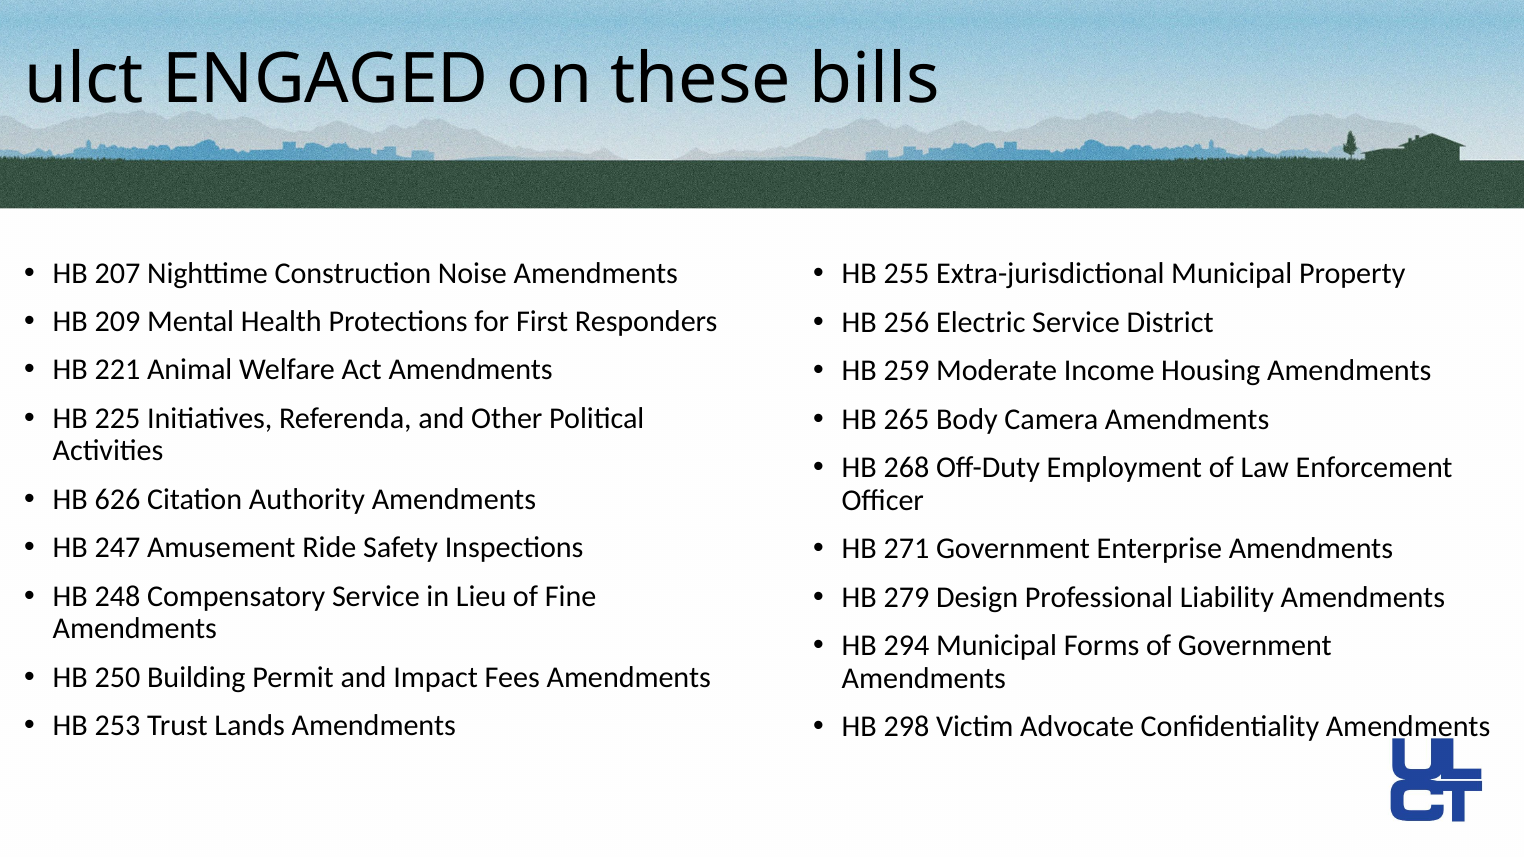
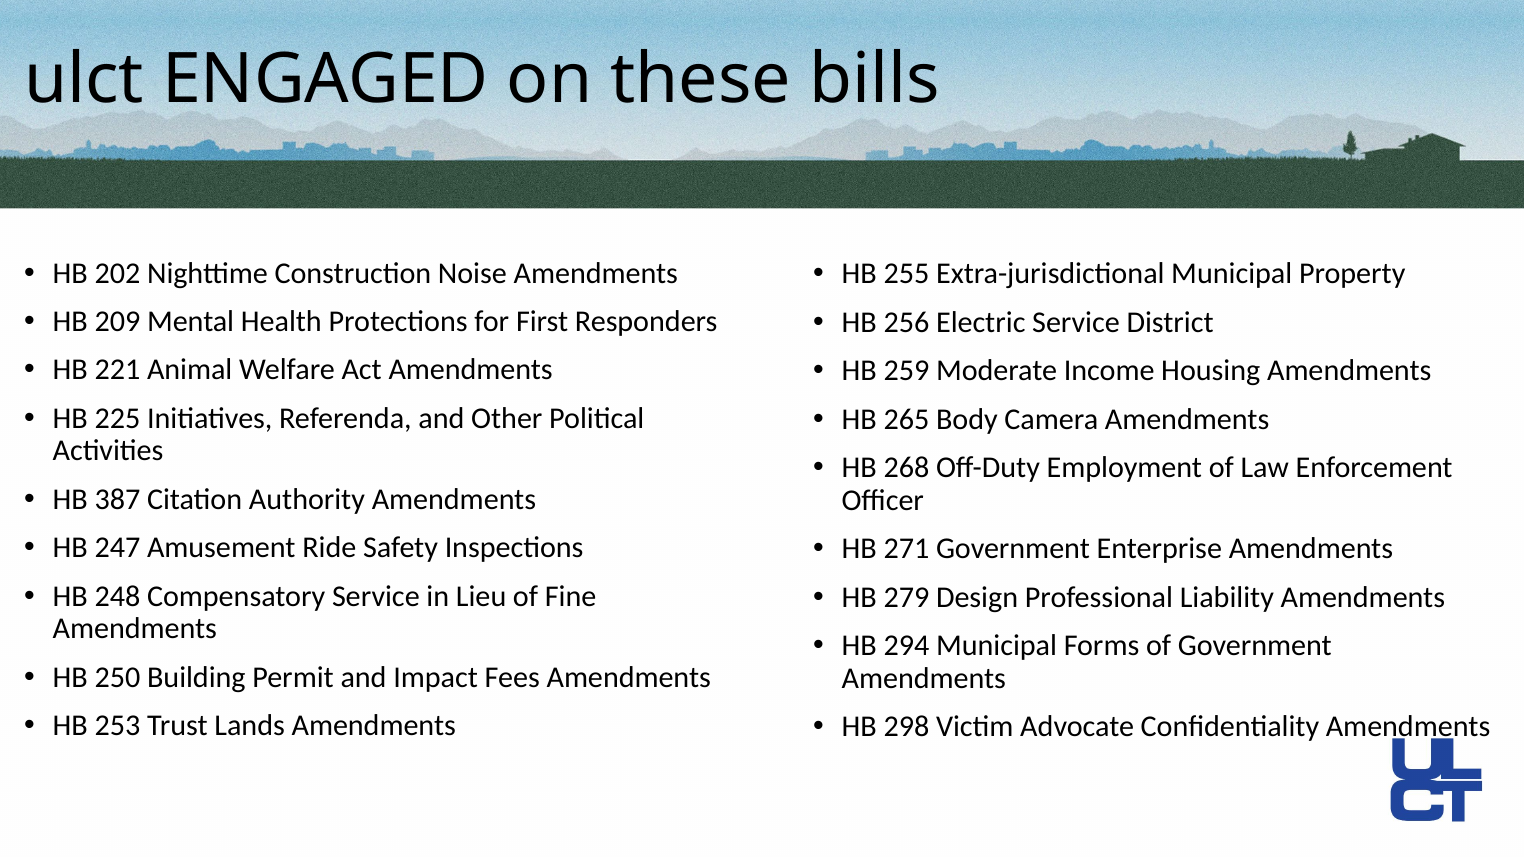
207: 207 -> 202
626: 626 -> 387
